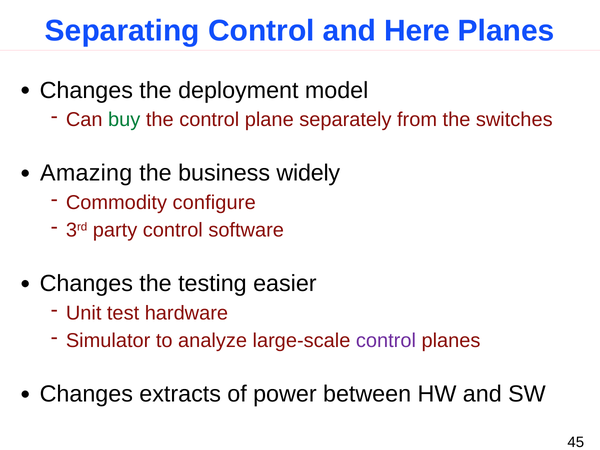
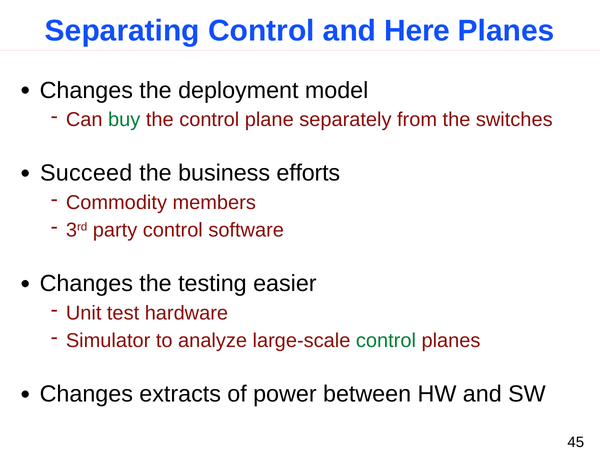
Amazing: Amazing -> Succeed
widely: widely -> efforts
configure: configure -> members
control at (386, 341) colour: purple -> green
